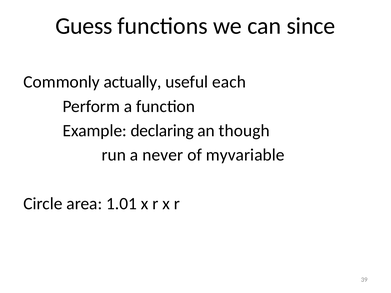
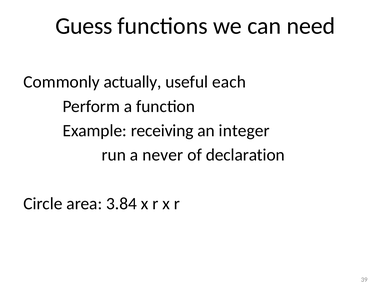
since: since -> need
declaring: declaring -> receiving
though: though -> integer
myvariable: myvariable -> declaration
1.01: 1.01 -> 3.84
